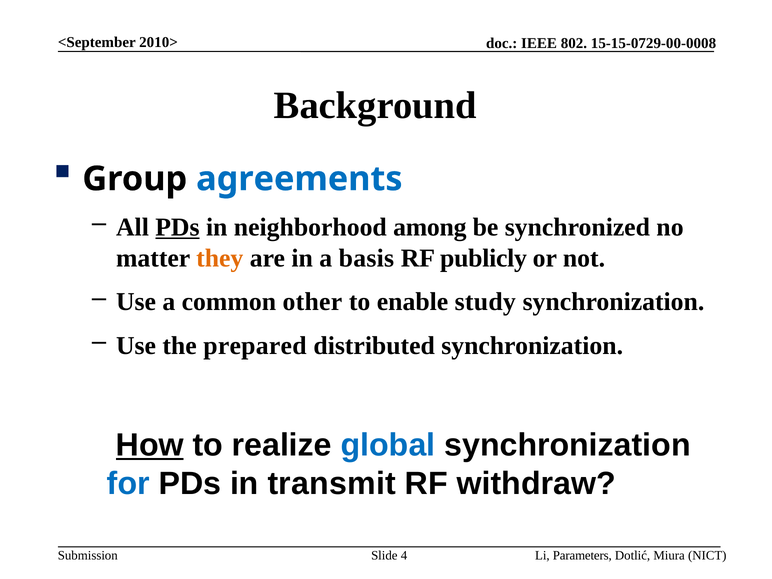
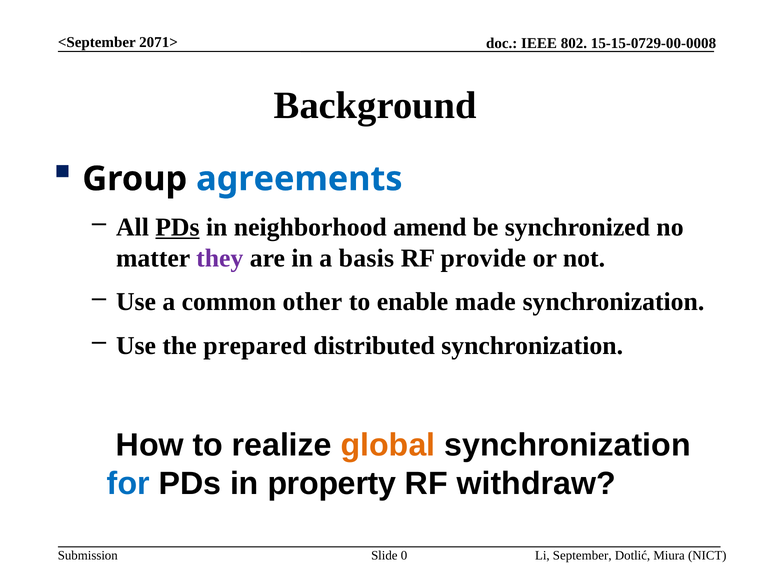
2010>: 2010> -> 2071>
among: among -> amend
they colour: orange -> purple
publicly: publicly -> provide
study: study -> made
How underline: present -> none
global colour: blue -> orange
transmit: transmit -> property
4: 4 -> 0
Parameters: Parameters -> September
